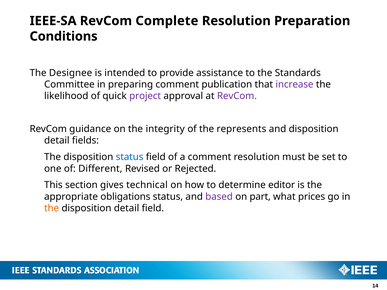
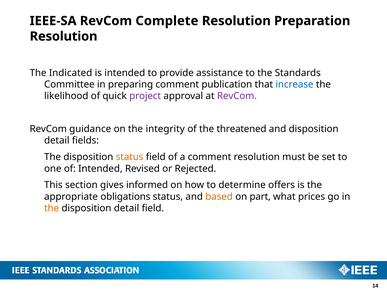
Conditions at (64, 36): Conditions -> Resolution
Designee: Designee -> Indicated
increase colour: purple -> blue
represents: represents -> threatened
status at (130, 157) colour: blue -> orange
of Different: Different -> Intended
technical: technical -> informed
editor: editor -> offers
based colour: purple -> orange
